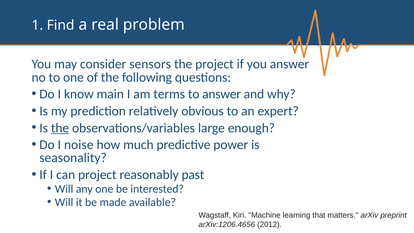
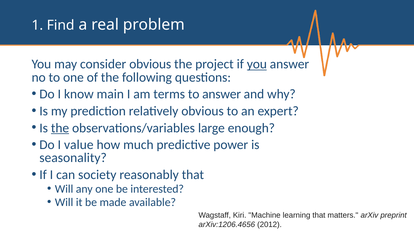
consider sensors: sensors -> obvious
you at (257, 64) underline: none -> present
noise: noise -> value
can project: project -> society
reasonably past: past -> that
